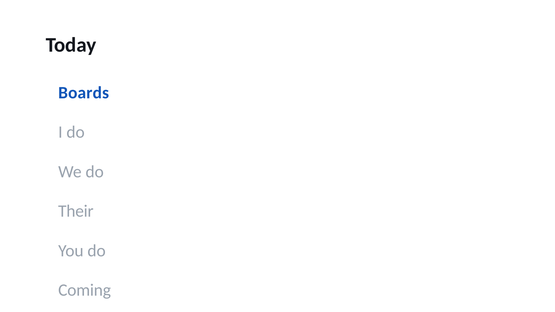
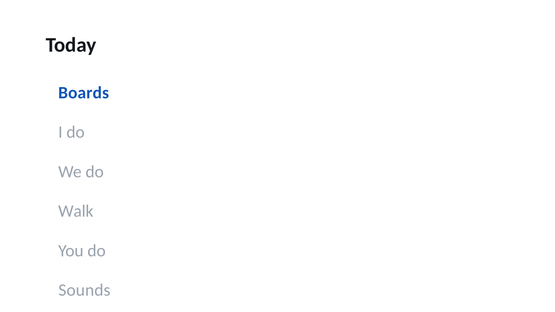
Their: Their -> Walk
Coming: Coming -> Sounds
